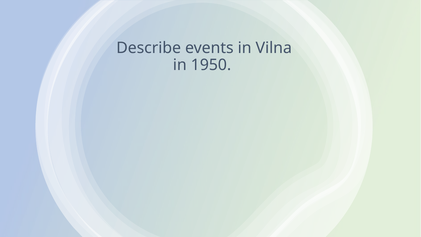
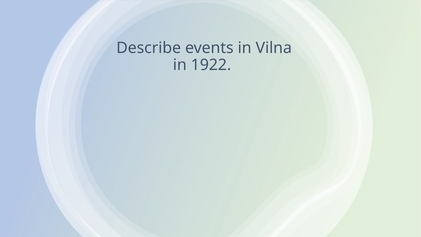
1950: 1950 -> 1922
